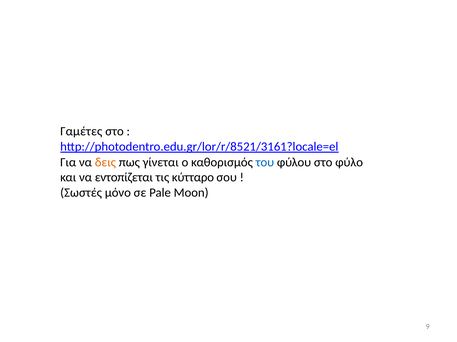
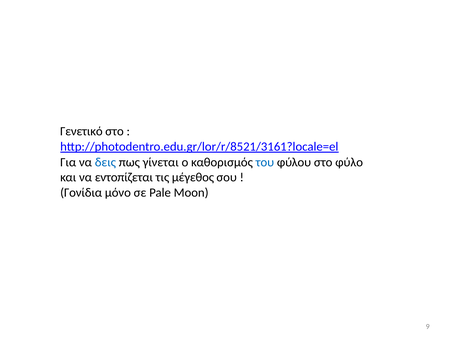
Γαμέτες: Γαμέτες -> Γενετικό
δεις colour: orange -> blue
κύτταρο: κύτταρο -> μέγεθος
Σωστές: Σωστές -> Γονίδια
